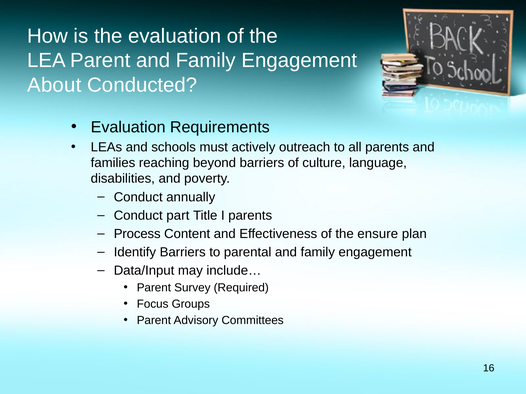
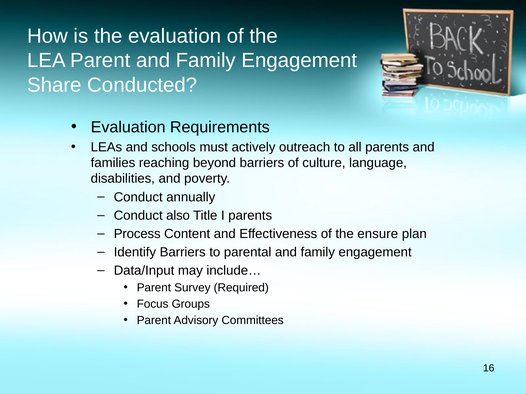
About: About -> Share
part: part -> also
